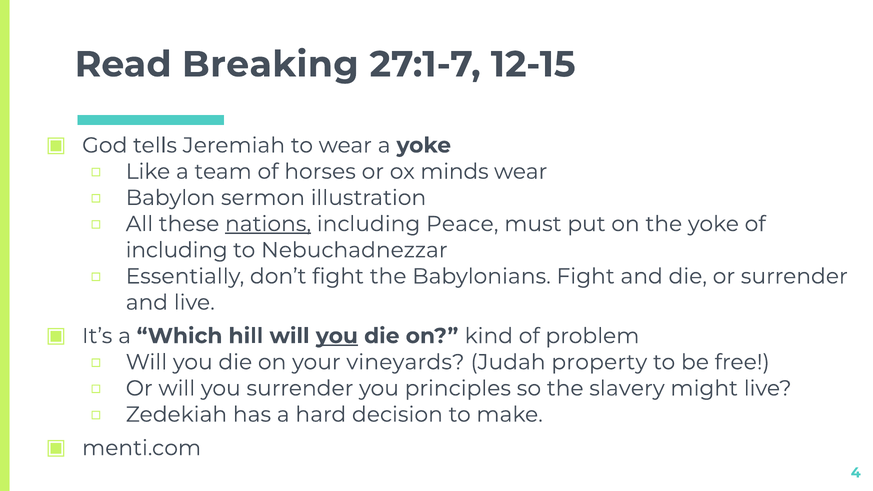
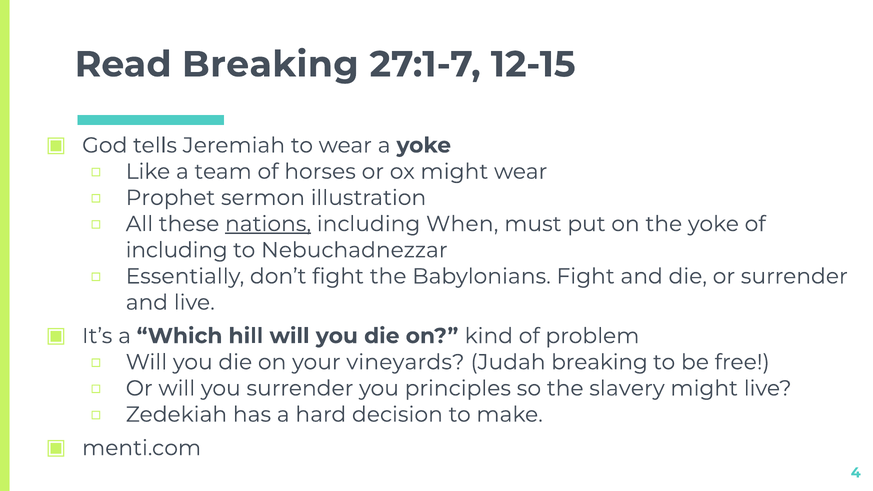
ox minds: minds -> might
Babylon: Babylon -> Prophet
Peace: Peace -> When
you at (337, 336) underline: present -> none
Judah property: property -> breaking
